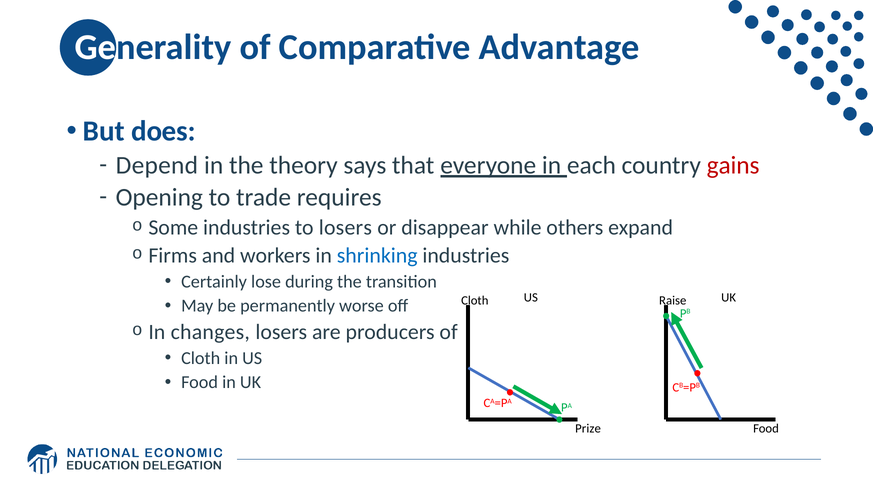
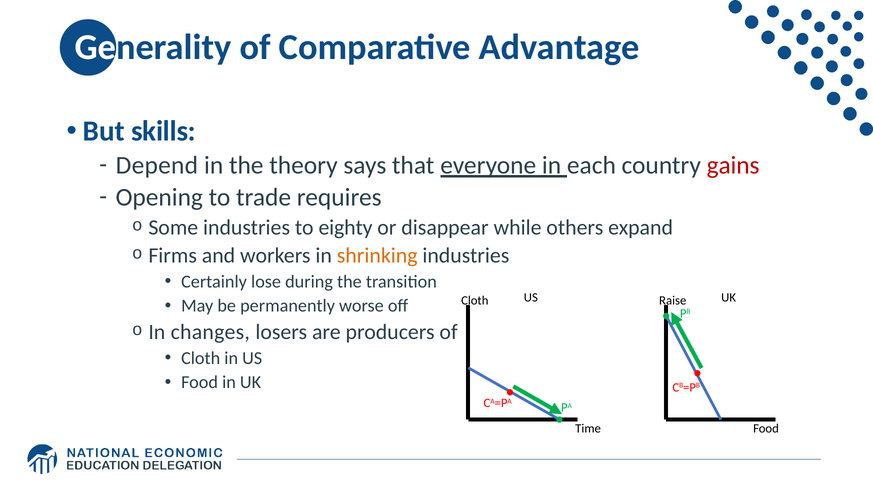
does: does -> skills
to losers: losers -> eighty
shrinking colour: blue -> orange
Prize: Prize -> Time
